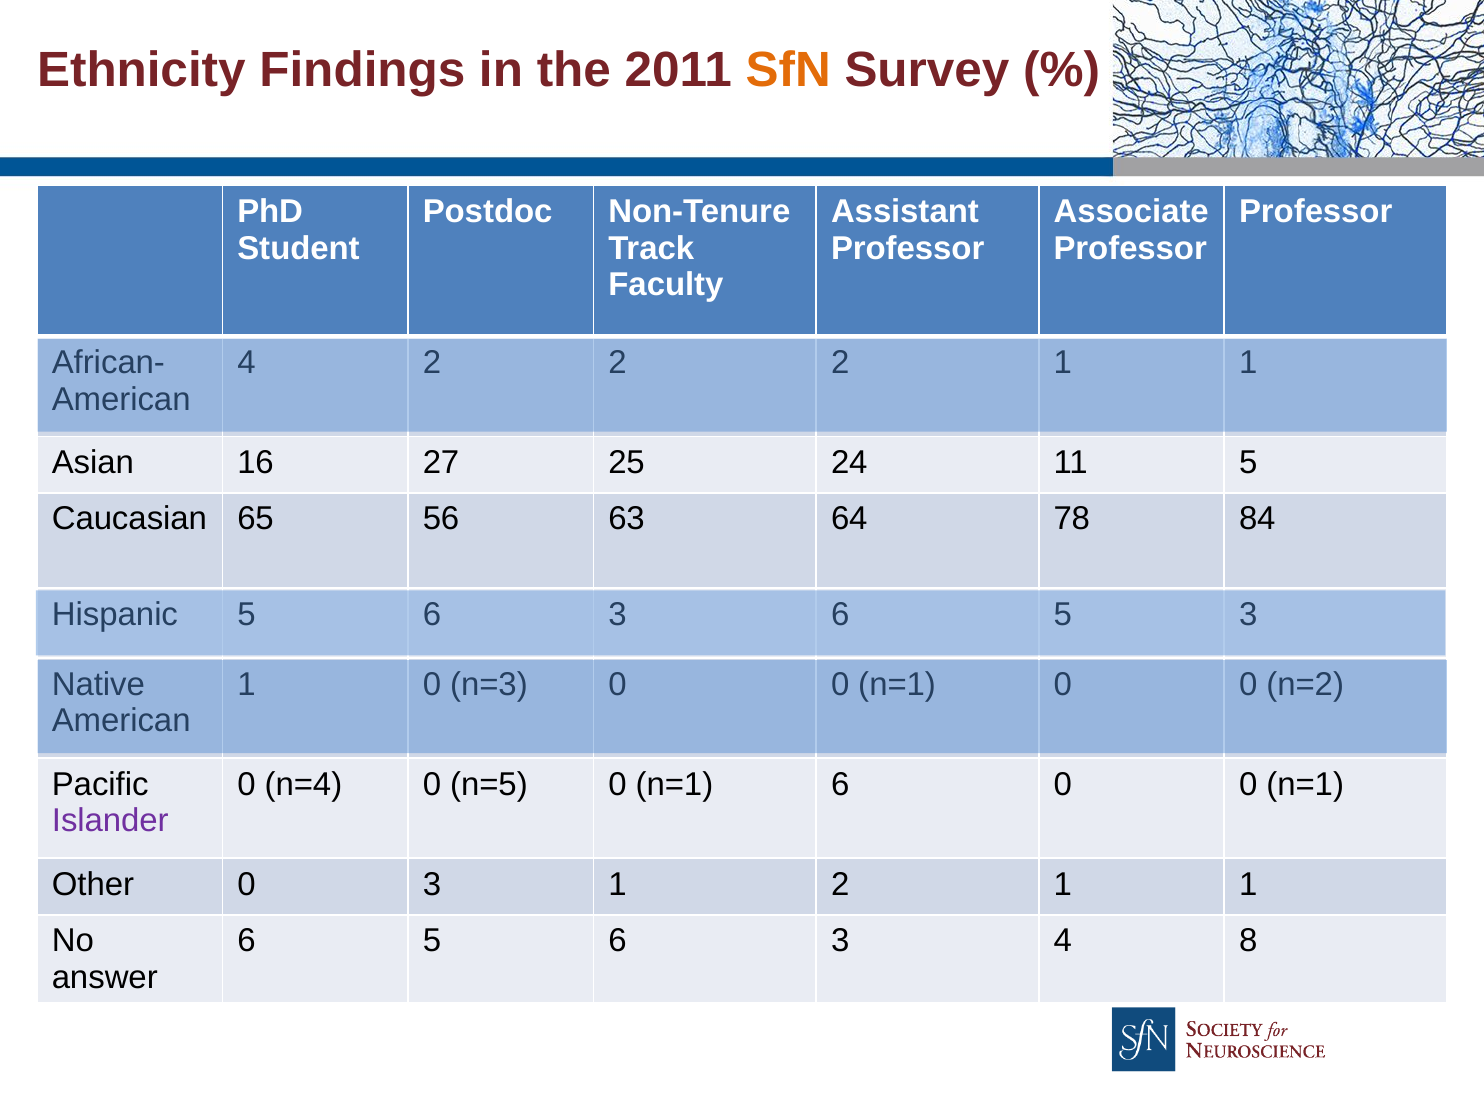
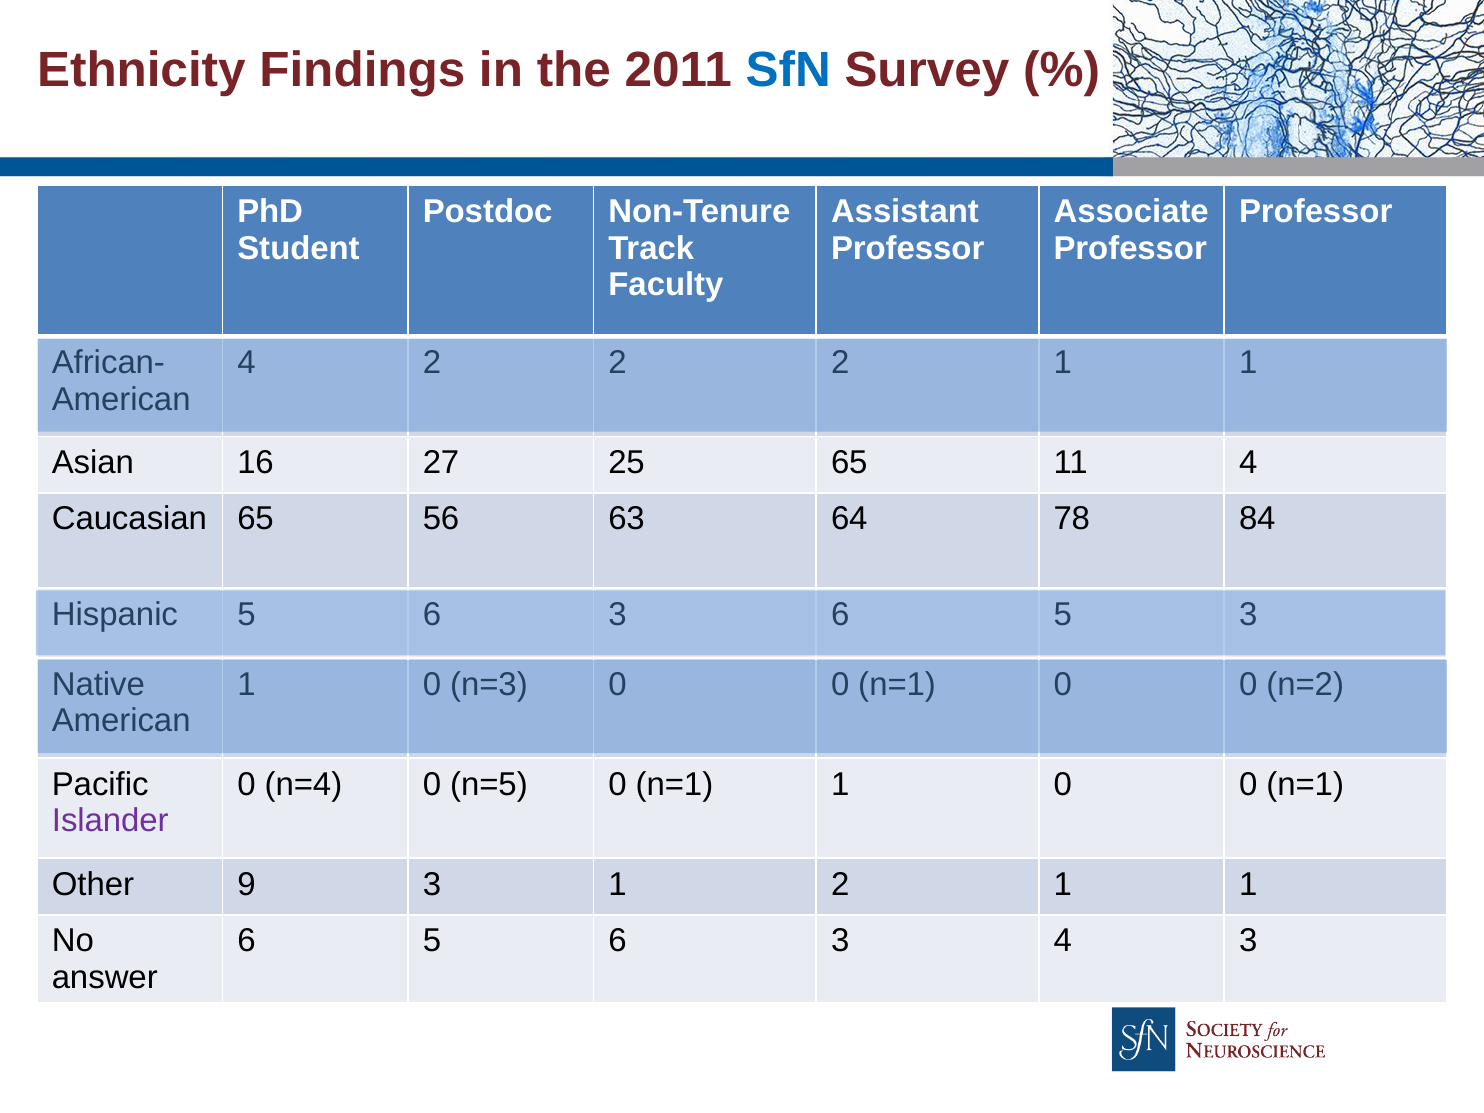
SfN colour: orange -> blue
25 24: 24 -> 65
11 5: 5 -> 4
n=1 6: 6 -> 1
Other 0: 0 -> 9
4 8: 8 -> 3
